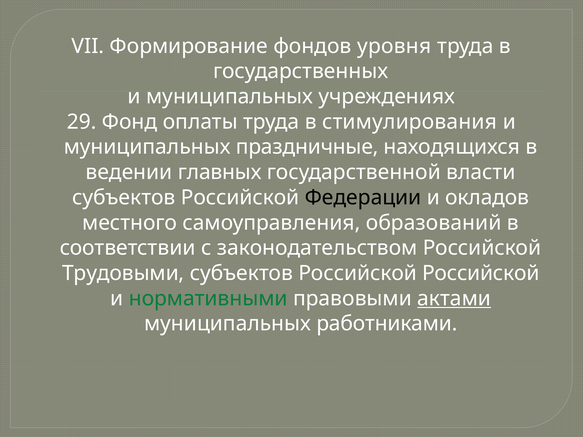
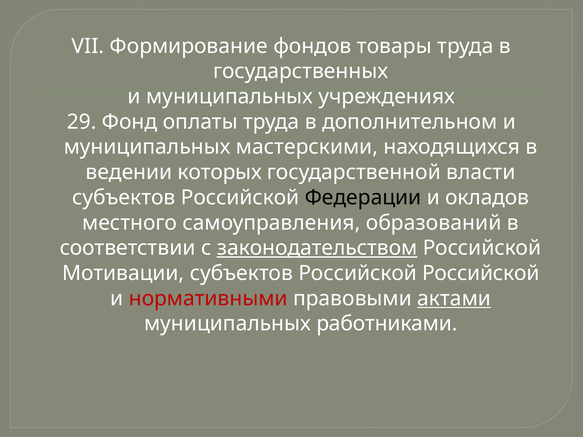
уровня: уровня -> товары
стимулирования: стимулирования -> дополнительном
праздничные: праздничные -> мастерскими
главных: главных -> которых
законодательством underline: none -> present
Трудовыми: Трудовыми -> Мотивации
нормативными colour: green -> red
